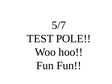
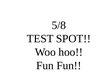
5/7: 5/7 -> 5/8
POLE: POLE -> SPOT
